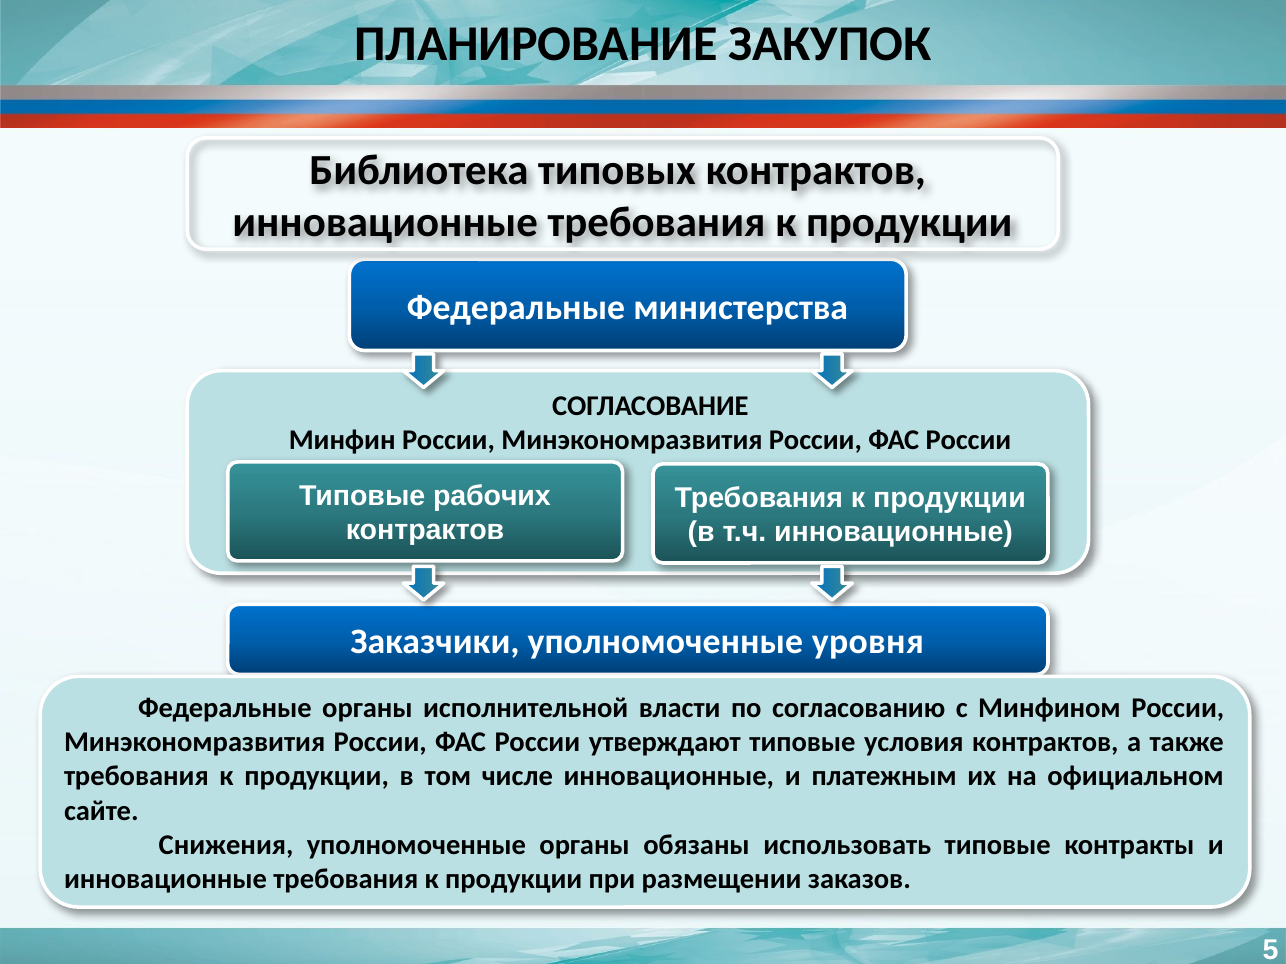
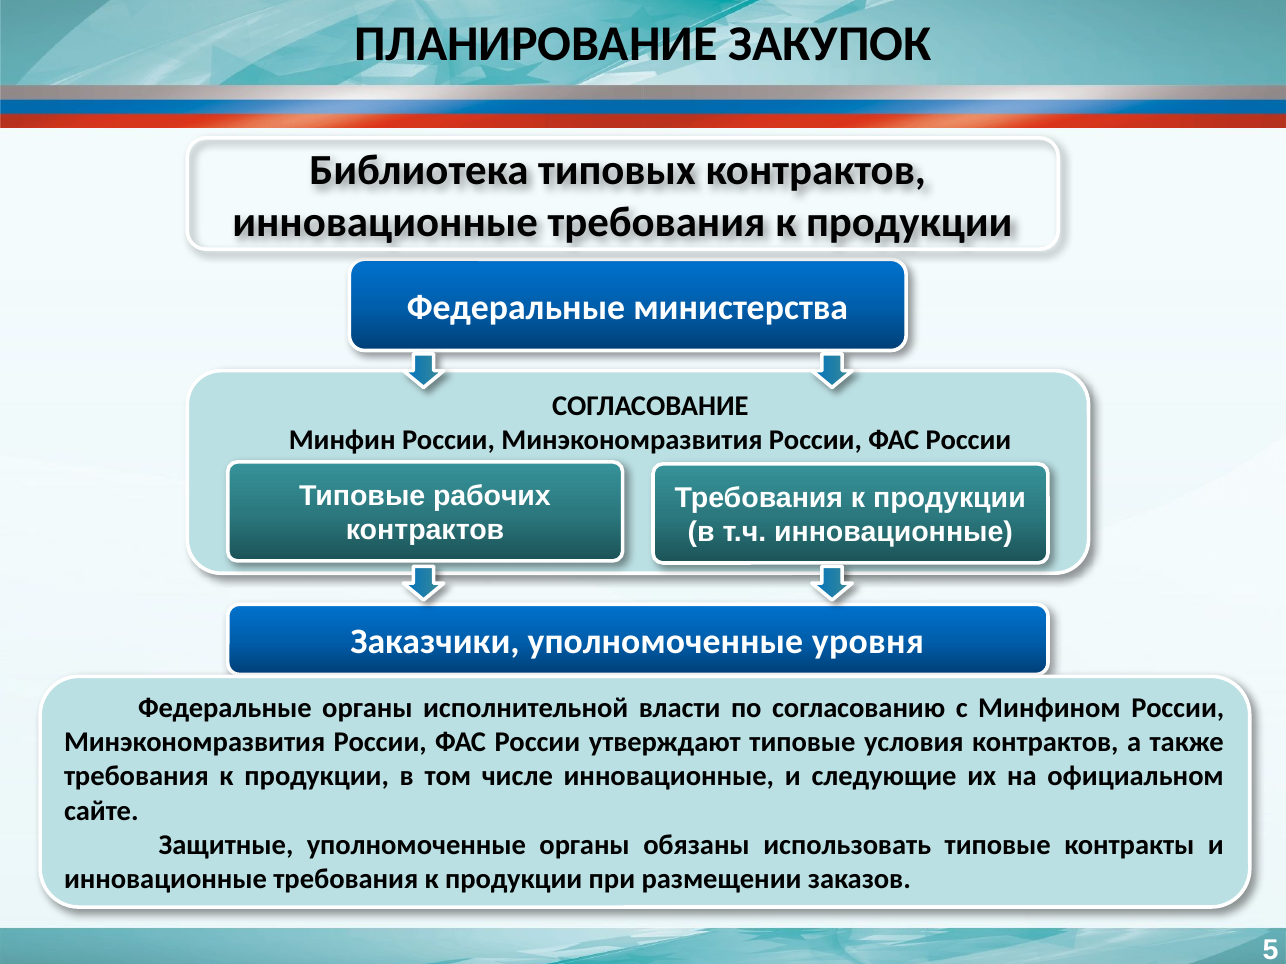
платежным: платежным -> следующие
Снижения: Снижения -> Защитные
